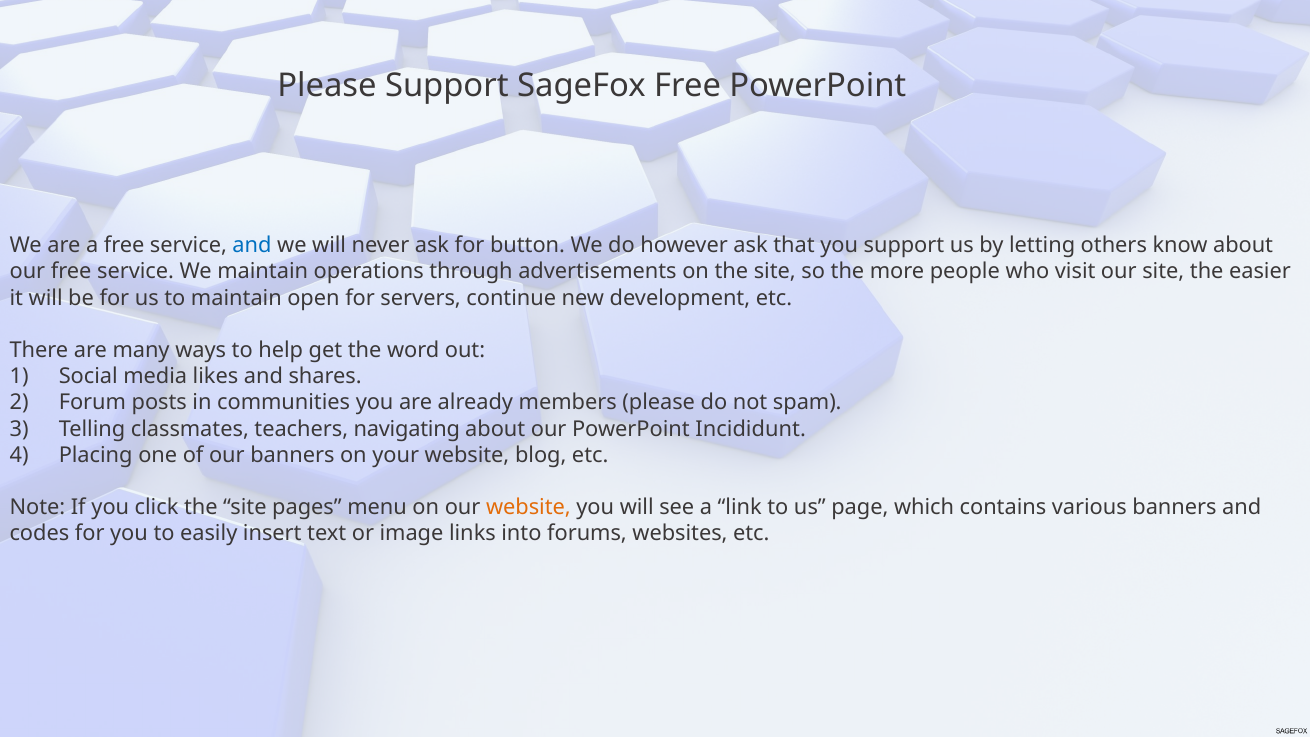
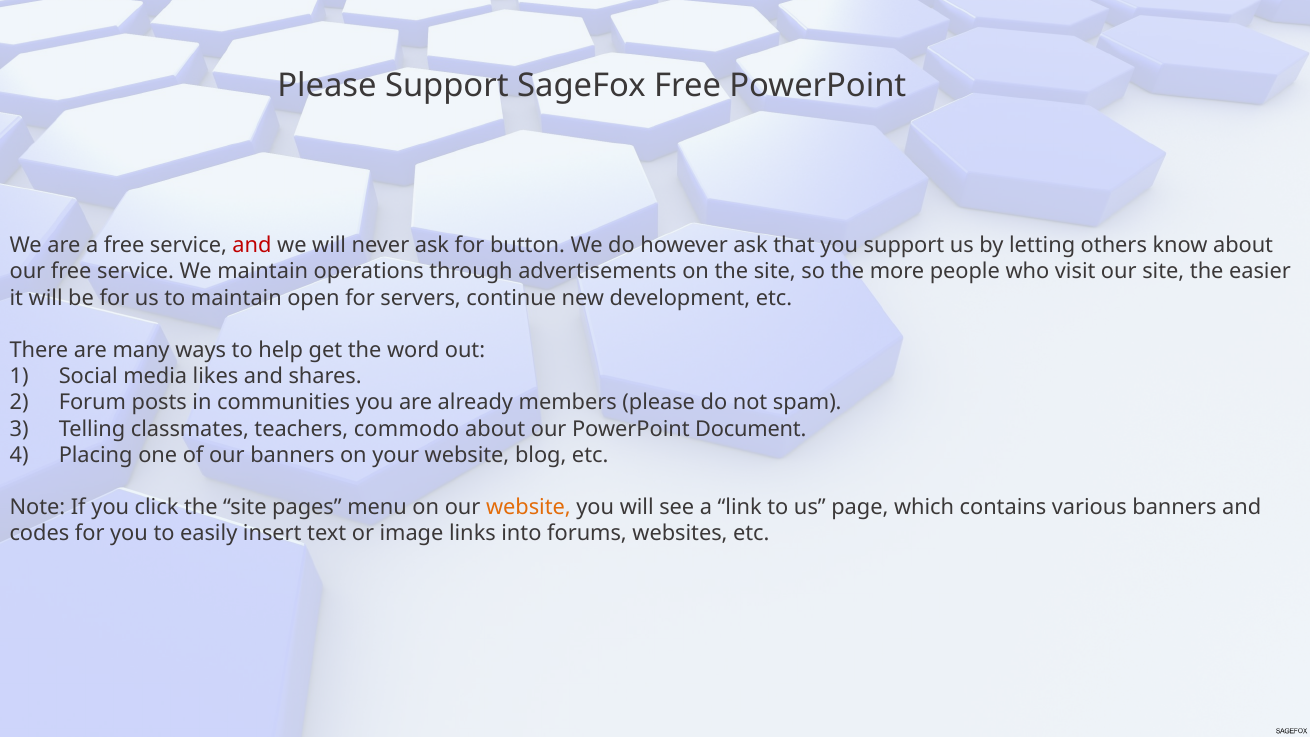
and at (252, 246) colour: blue -> red
navigating: navigating -> commodo
Incididunt: Incididunt -> Document
